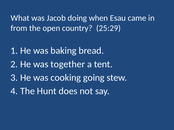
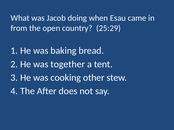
going: going -> other
Hunt: Hunt -> After
